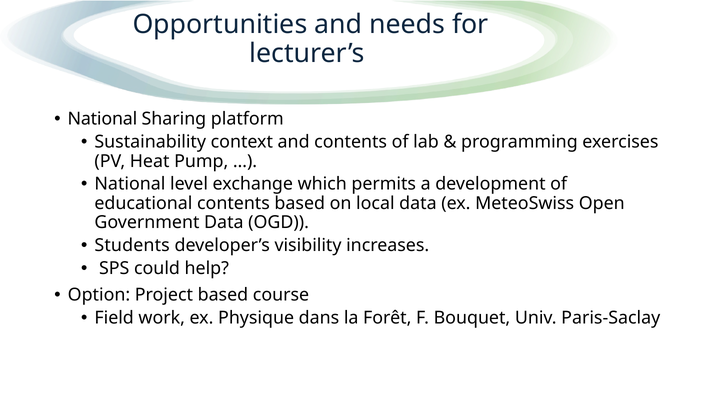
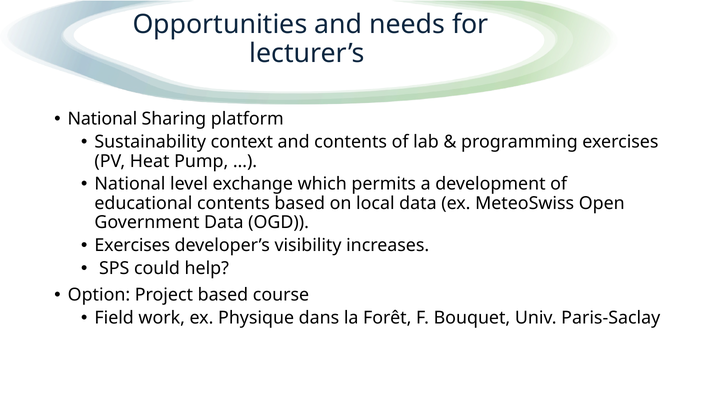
Students at (132, 246): Students -> Exercises
